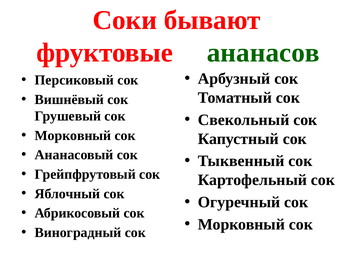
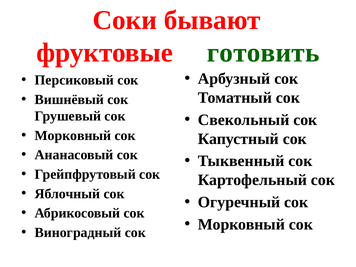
ананасов: ананасов -> готовить
